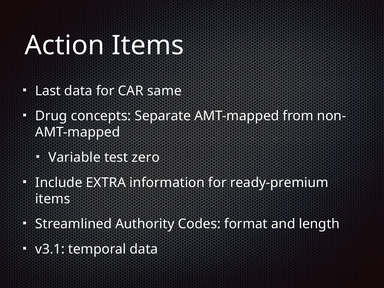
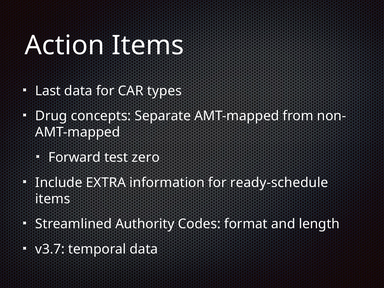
same: same -> types
Variable: Variable -> Forward
ready-premium: ready-premium -> ready-schedule
v3.1: v3.1 -> v3.7
